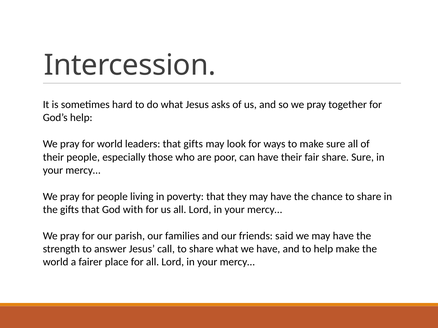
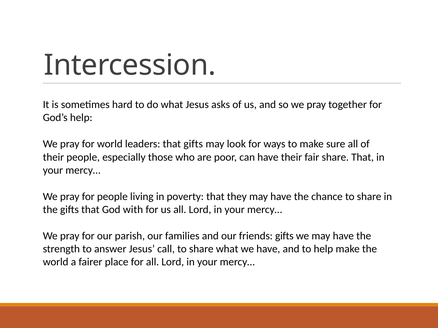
share Sure: Sure -> That
friends said: said -> gifts
